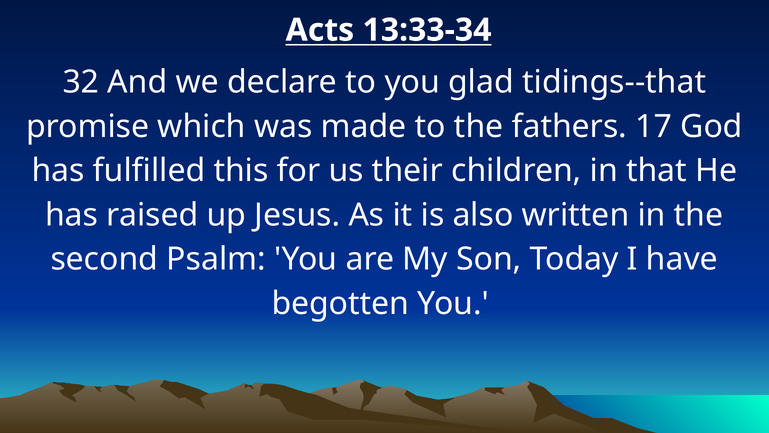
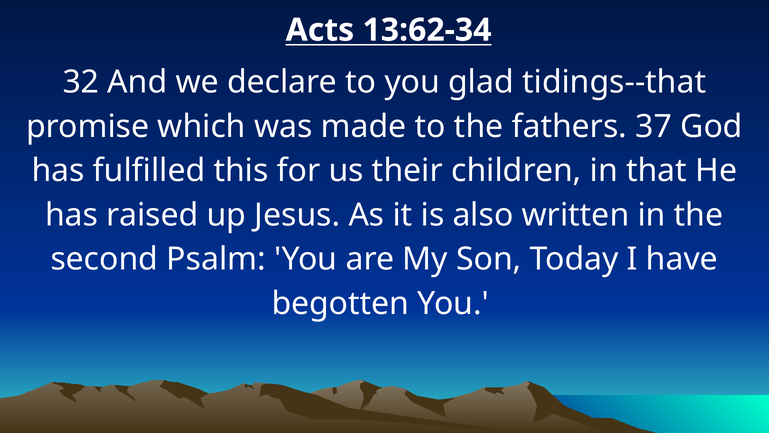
13:33-34: 13:33-34 -> 13:62-34
17: 17 -> 37
